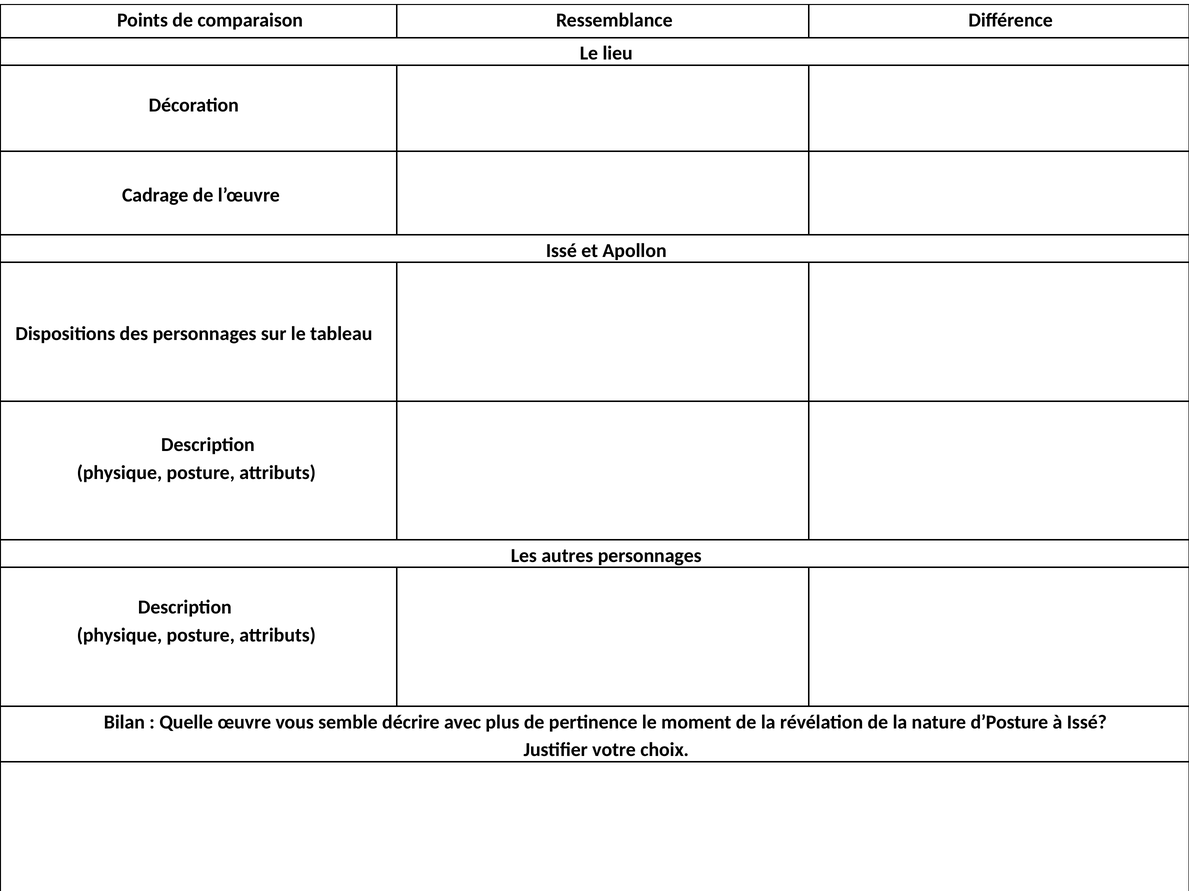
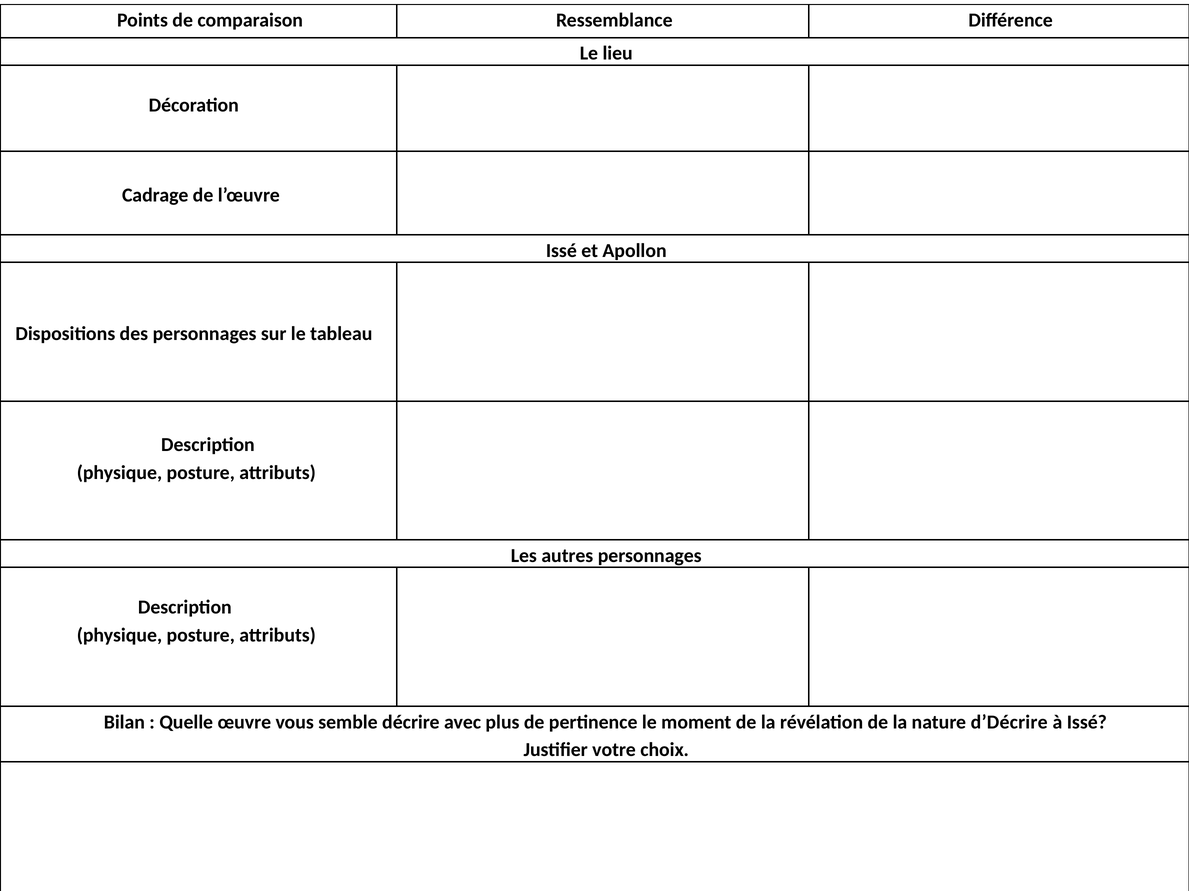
d’Posture: d’Posture -> d’Décrire
